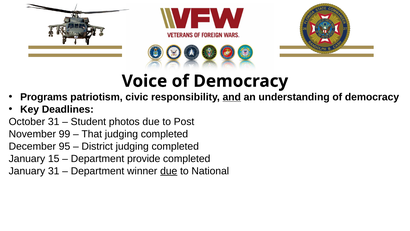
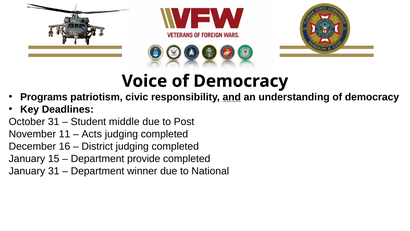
photos: photos -> middle
99: 99 -> 11
That: That -> Acts
95: 95 -> 16
due at (169, 171) underline: present -> none
